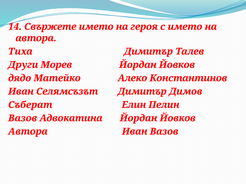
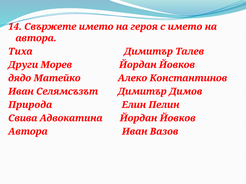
Съберат: Съберат -> Природа
Вазов at (23, 118): Вазов -> Свива
